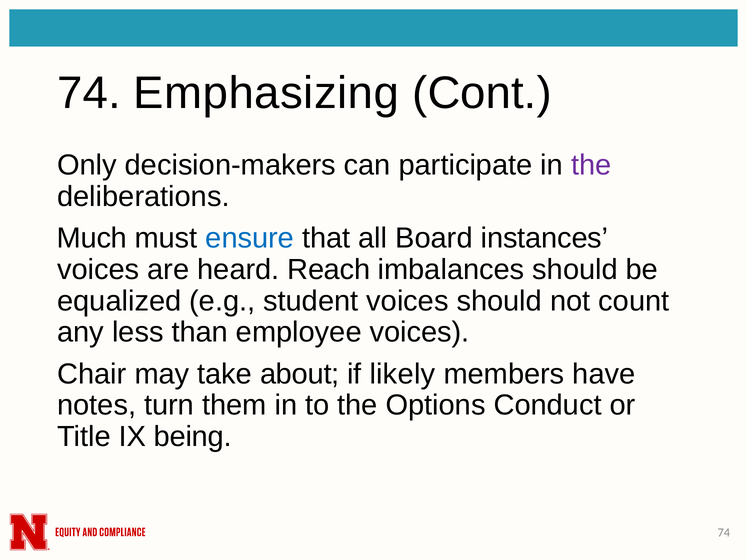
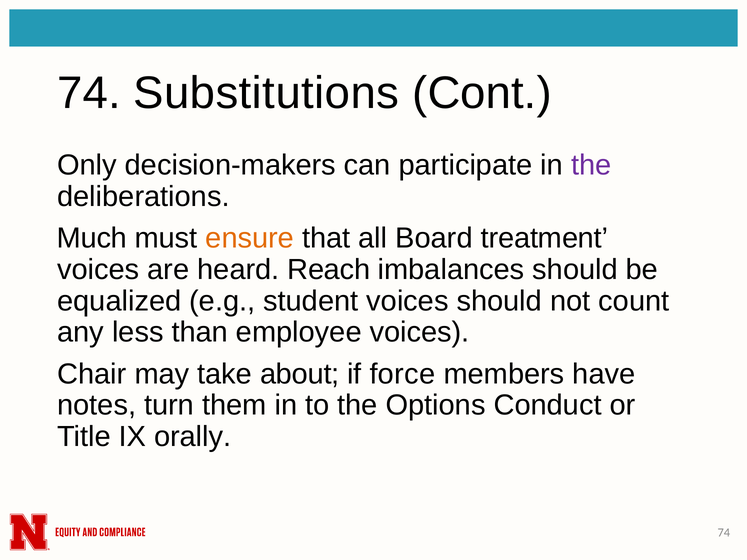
Emphasizing: Emphasizing -> Substitutions
ensure colour: blue -> orange
instances: instances -> treatment
likely: likely -> force
being: being -> orally
